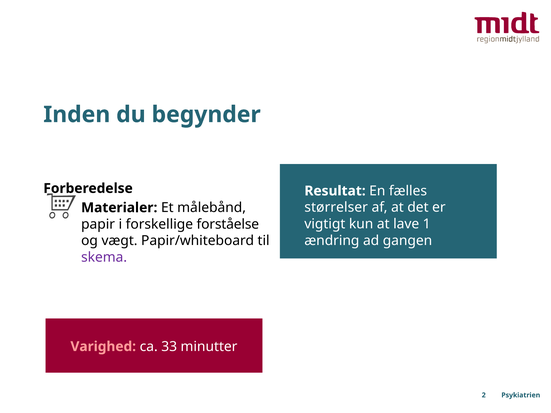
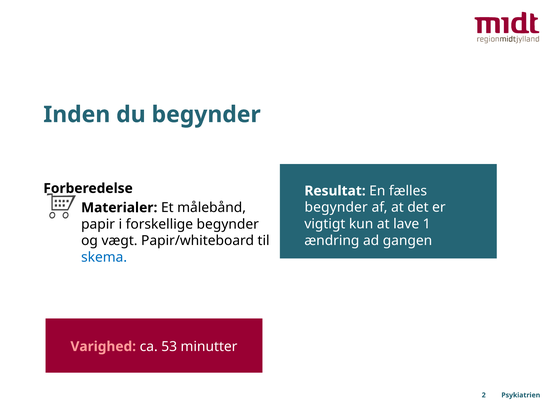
størrelser at (336, 208): størrelser -> begynder
forskellige forståelse: forståelse -> begynder
skema colour: purple -> blue
33: 33 -> 53
